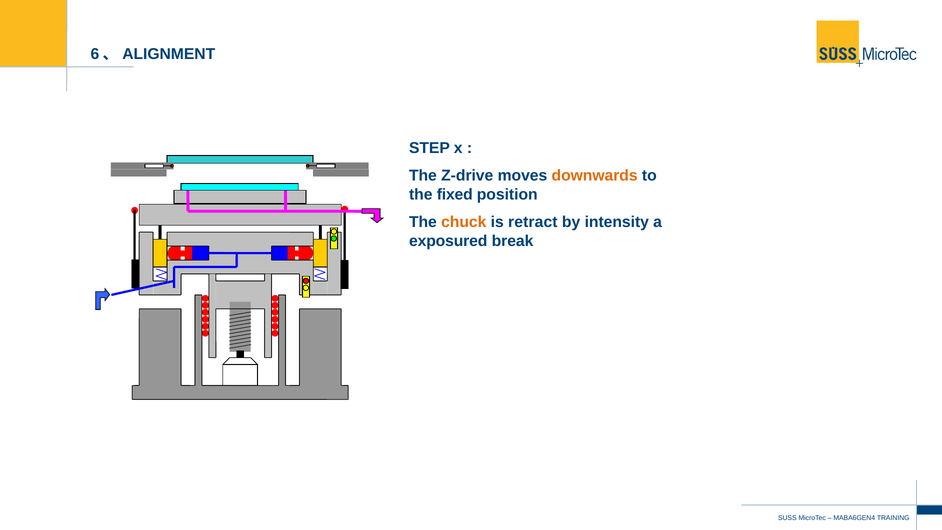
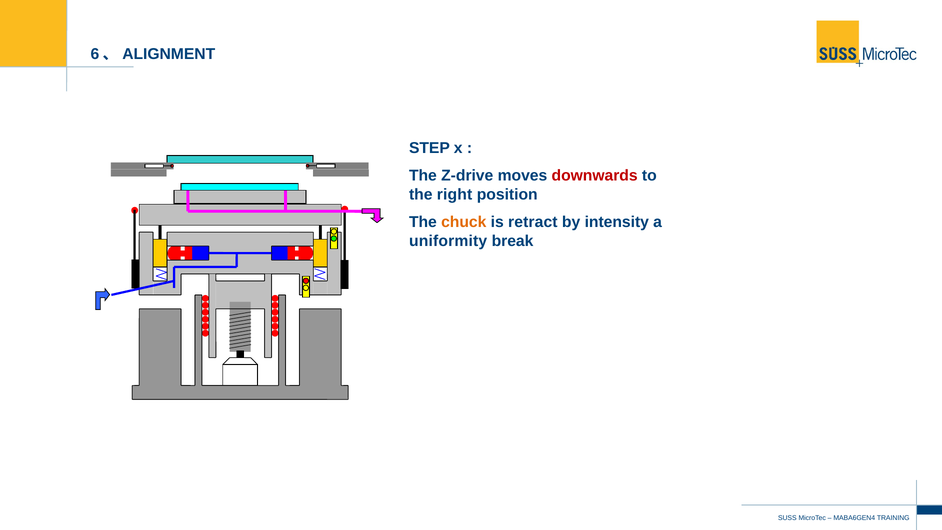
downwards colour: orange -> red
fixed: fixed -> right
exposured: exposured -> uniformity
